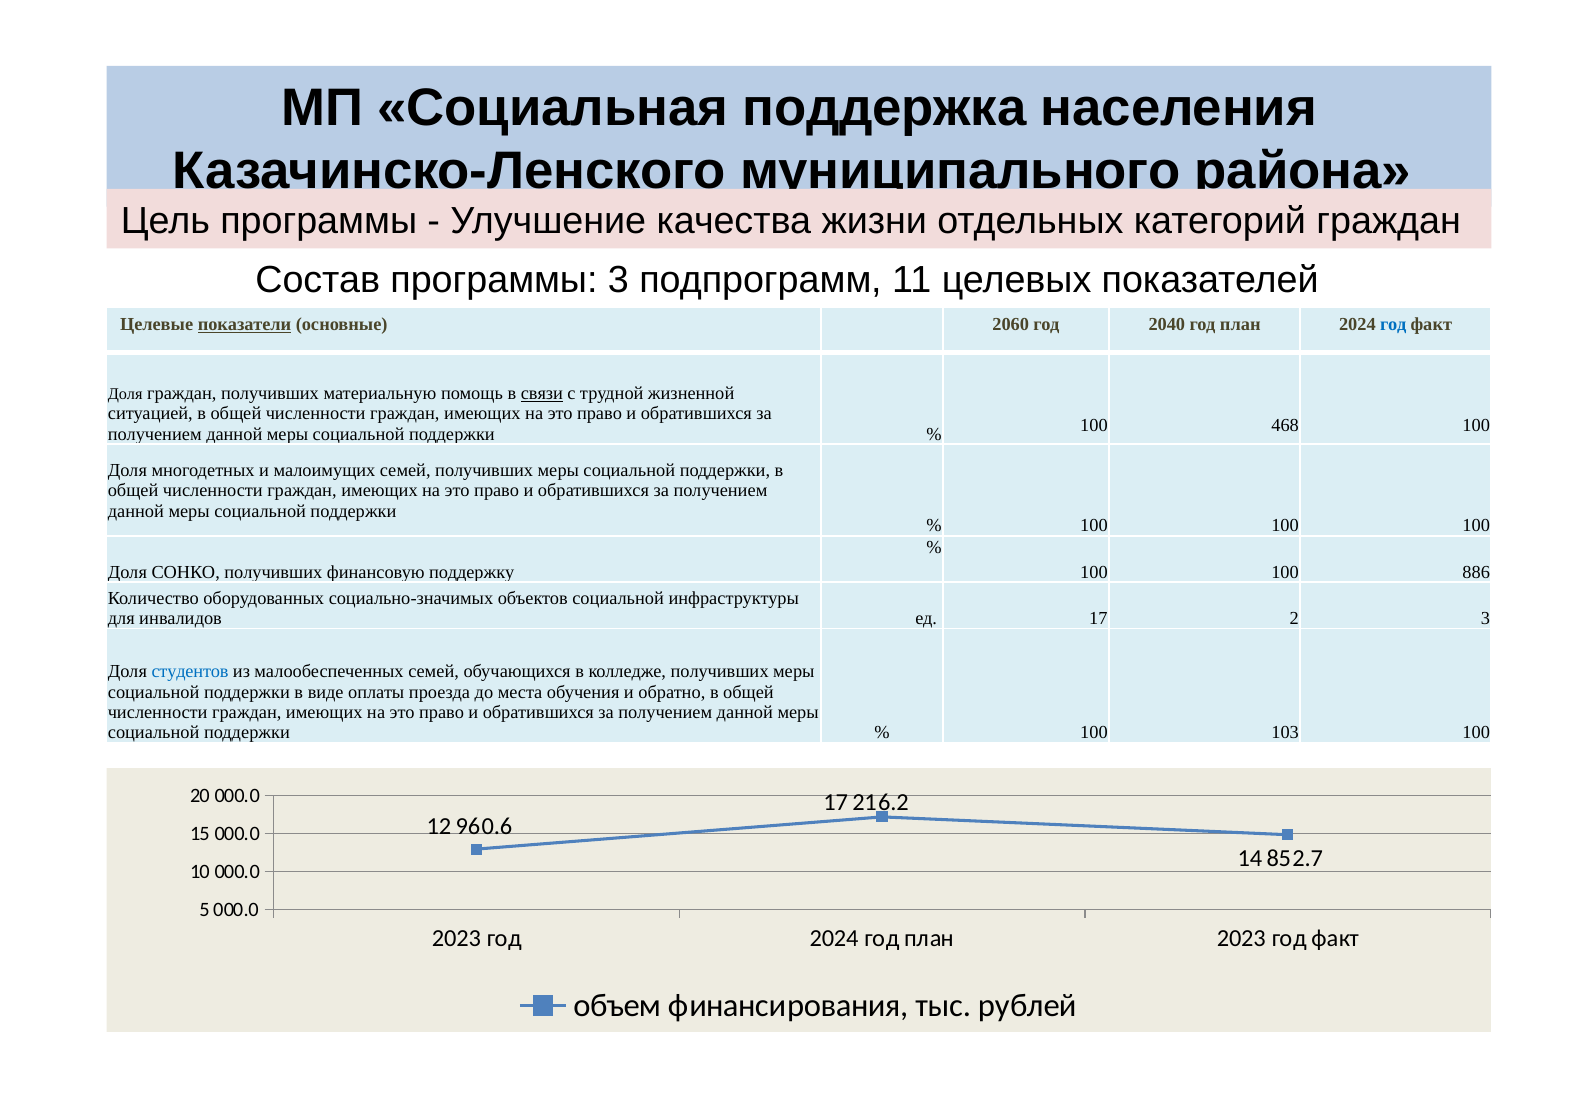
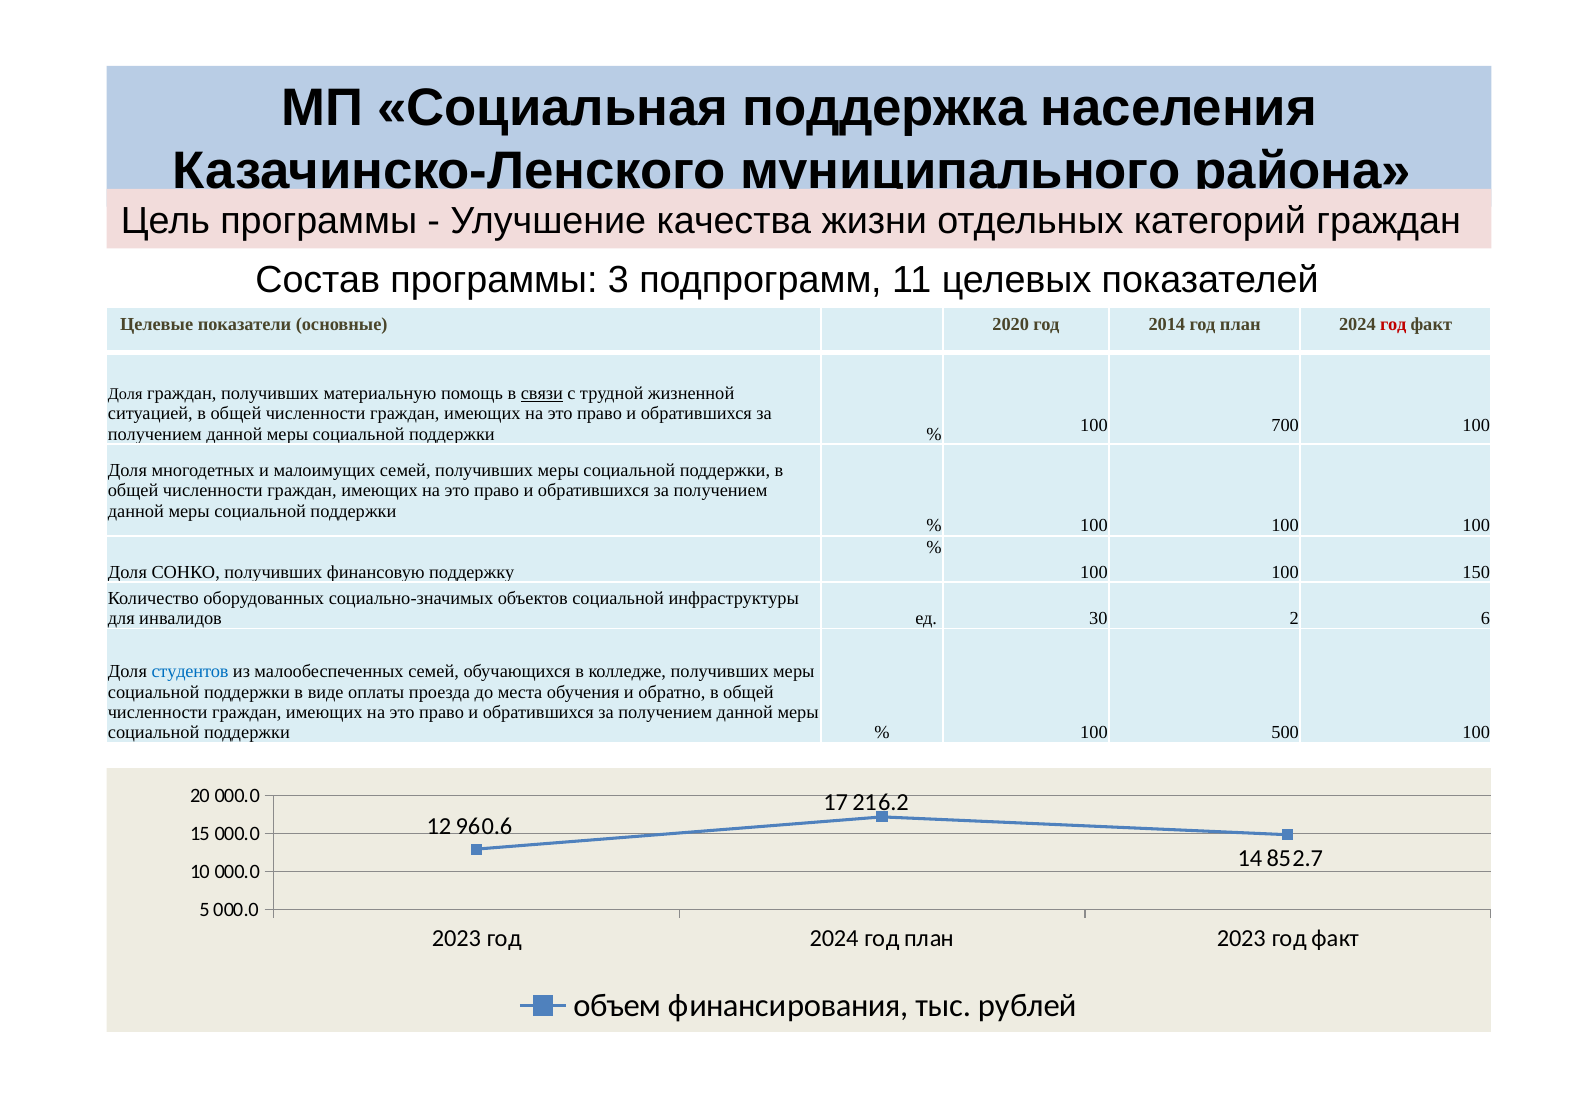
показатели underline: present -> none
2060: 2060 -> 2020
2040: 2040 -> 2014
год at (1393, 325) colour: blue -> red
468: 468 -> 700
886: 886 -> 150
ед 17: 17 -> 30
2 3: 3 -> 6
103: 103 -> 500
